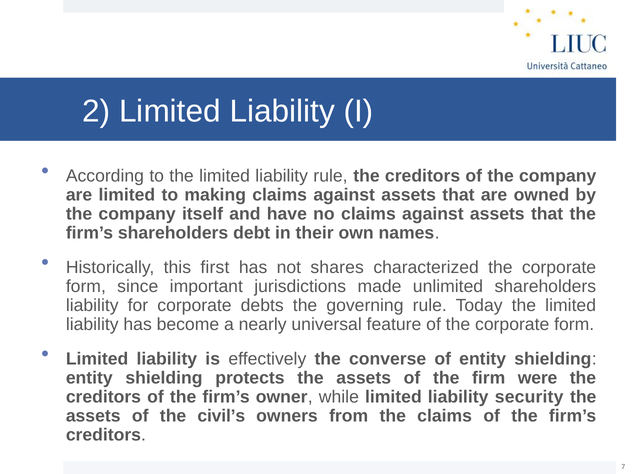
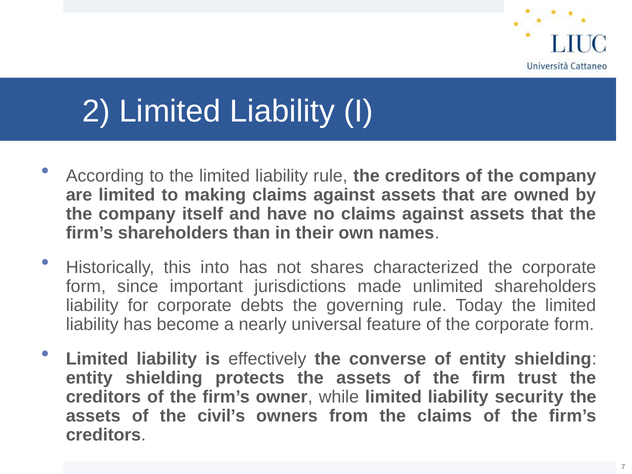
debt: debt -> than
first: first -> into
were: were -> trust
